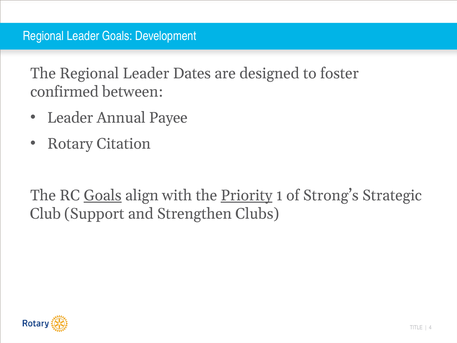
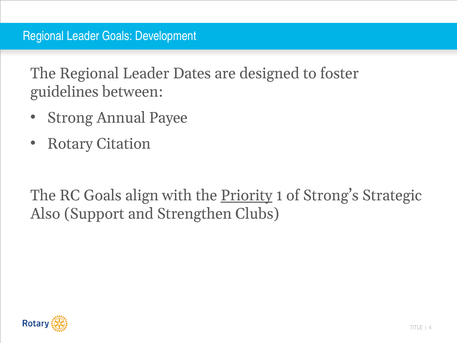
confirmed: confirmed -> guidelines
Leader at (70, 118): Leader -> Strong
Goals at (103, 195) underline: present -> none
Club: Club -> Also
